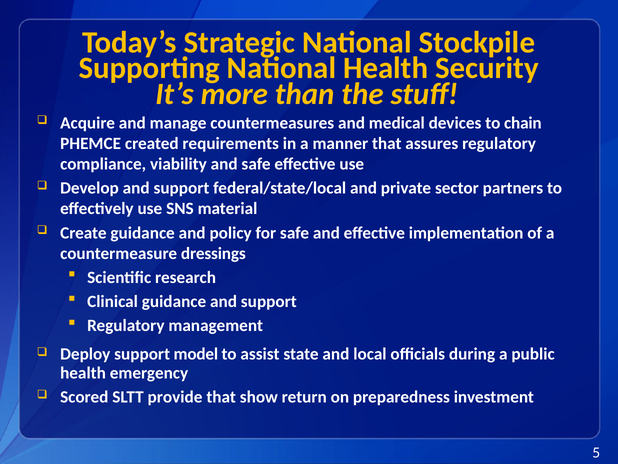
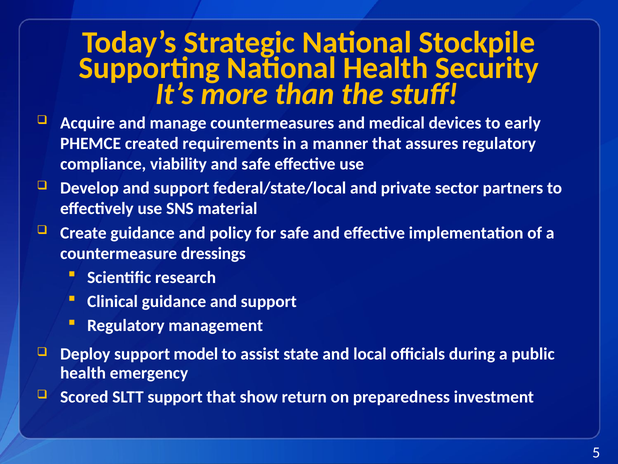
chain: chain -> early
SLTT provide: provide -> support
